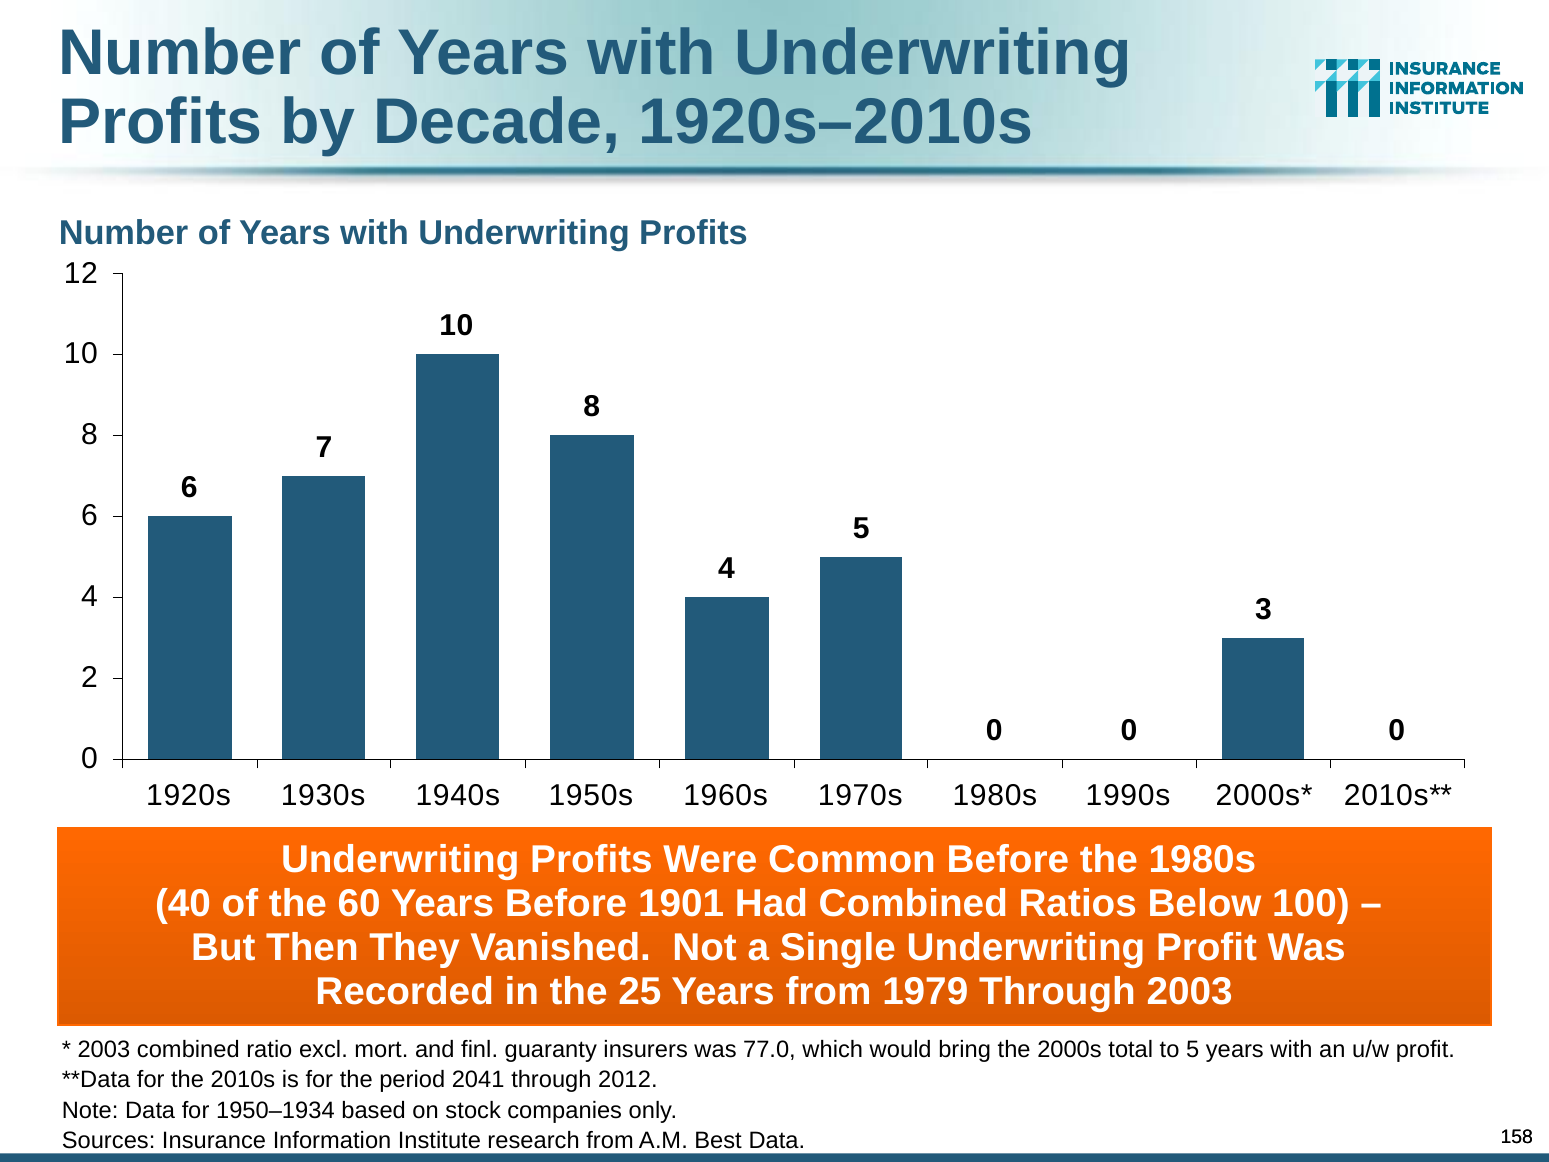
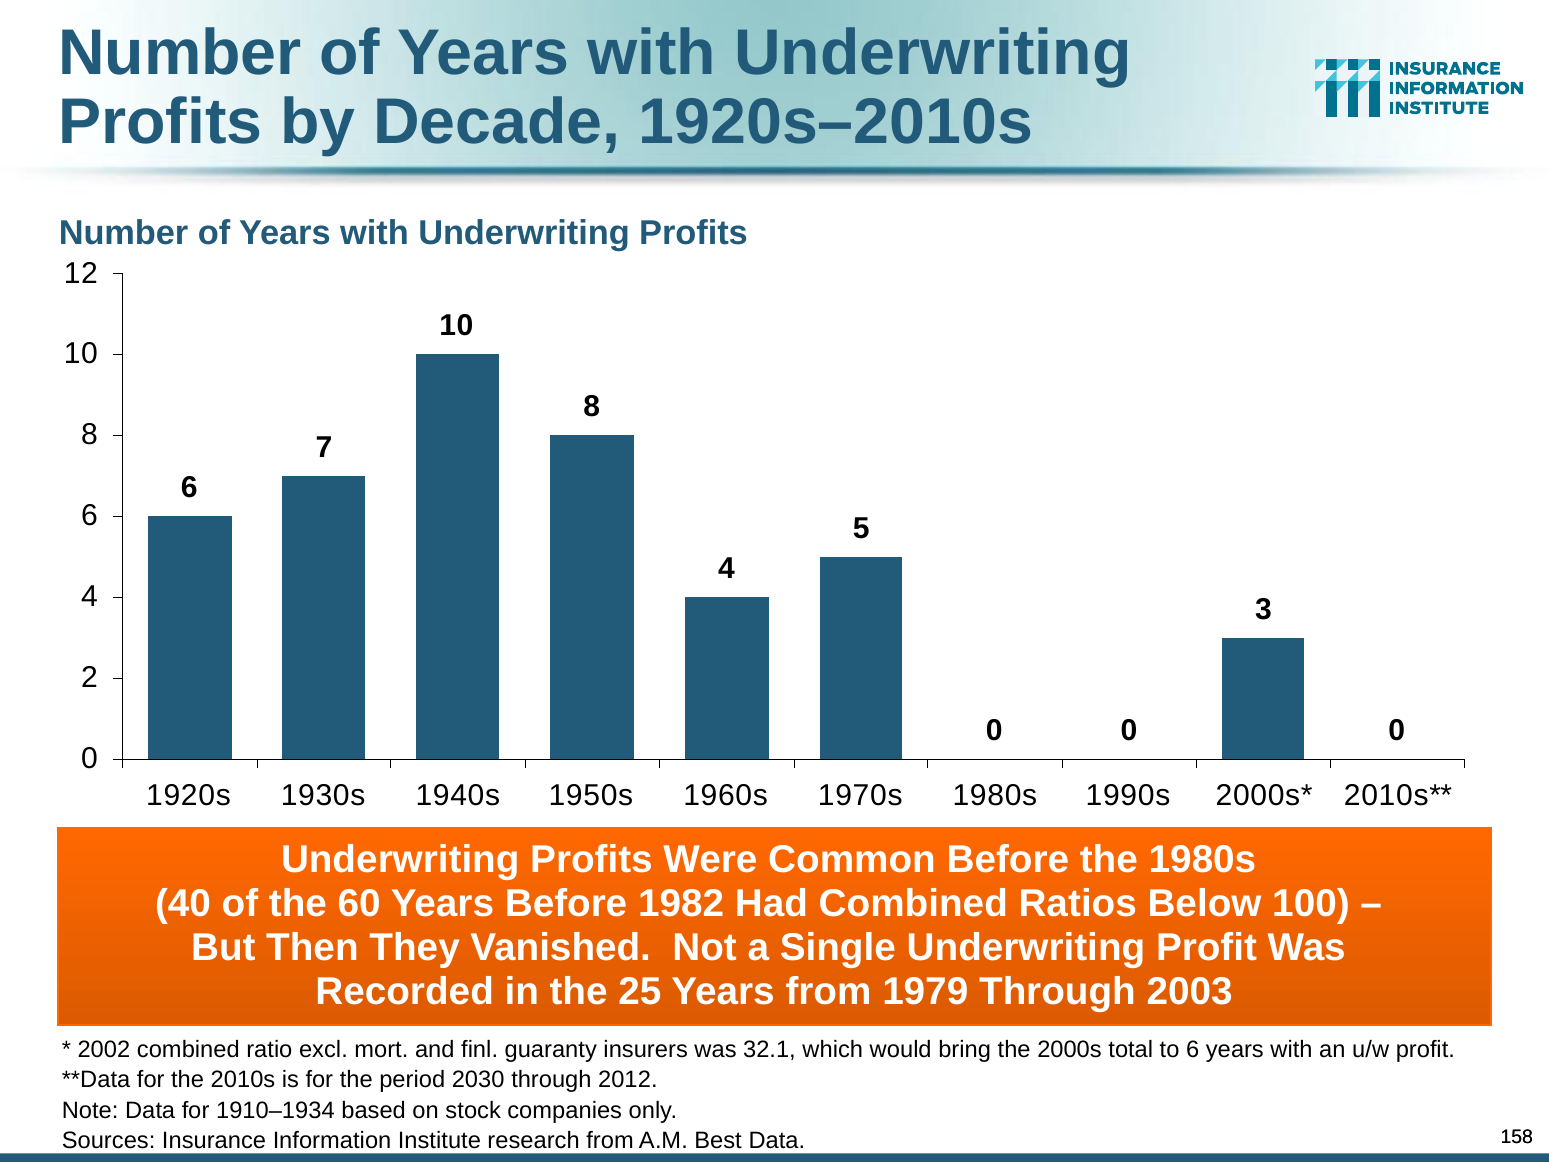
1901: 1901 -> 1982
2003 at (104, 1050): 2003 -> 2002
77.0: 77.0 -> 32.1
to 5: 5 -> 6
2041: 2041 -> 2030
1950–1934: 1950–1934 -> 1910–1934
